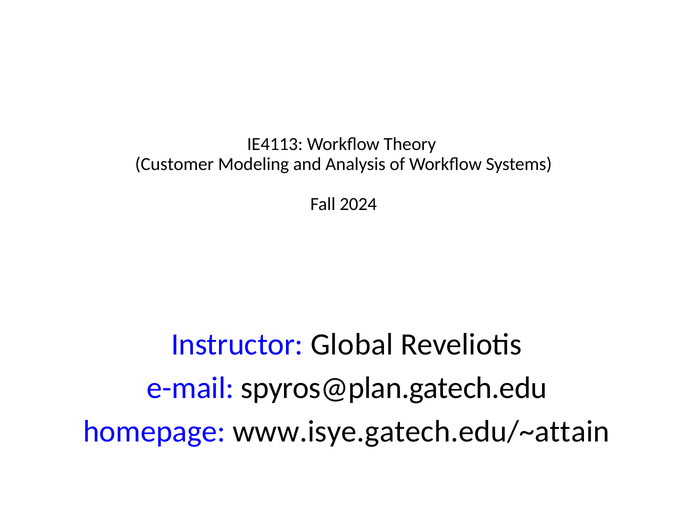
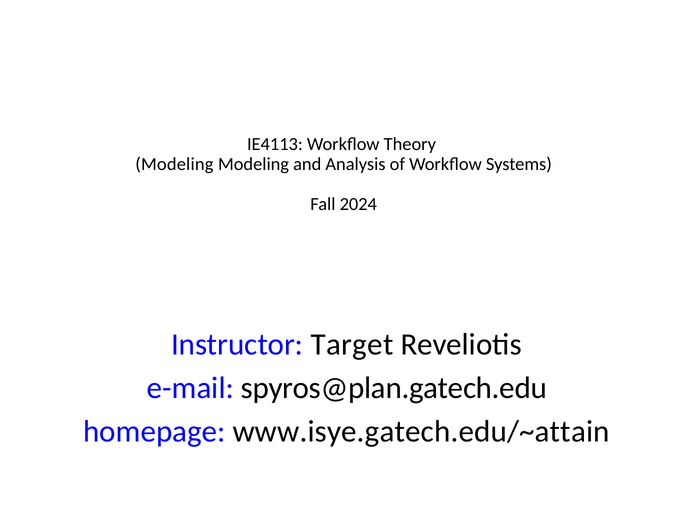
Customer at (174, 164): Customer -> Modeling
Global: Global -> Target
